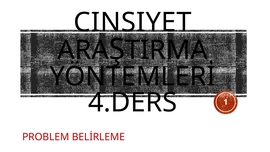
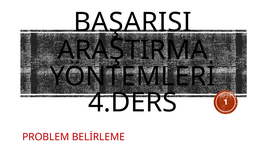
CINSIYET: CINSIYET -> BAŞARISI
